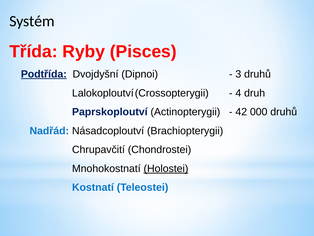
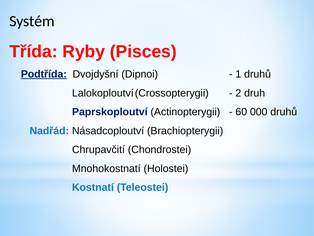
3: 3 -> 1
4: 4 -> 2
42: 42 -> 60
Holostei underline: present -> none
